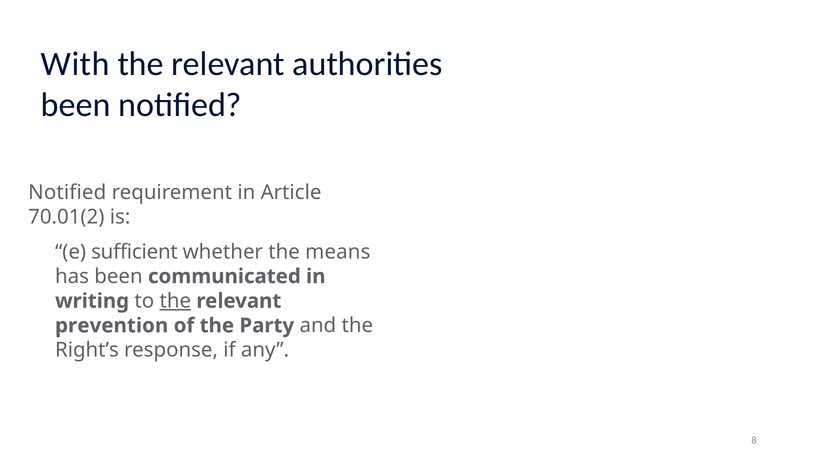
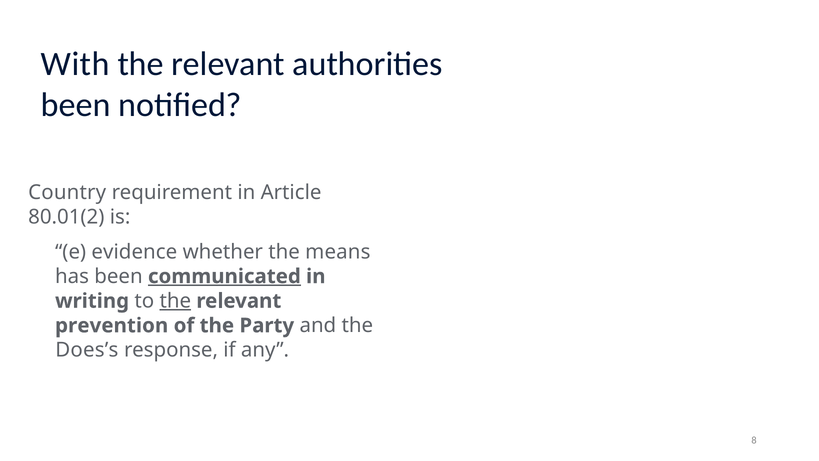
Notified at (67, 192): Notified -> Country
70.01(2: 70.01(2 -> 80.01(2
sufficient: sufficient -> evidence
communicated underline: none -> present
Right’s: Right’s -> Does’s
